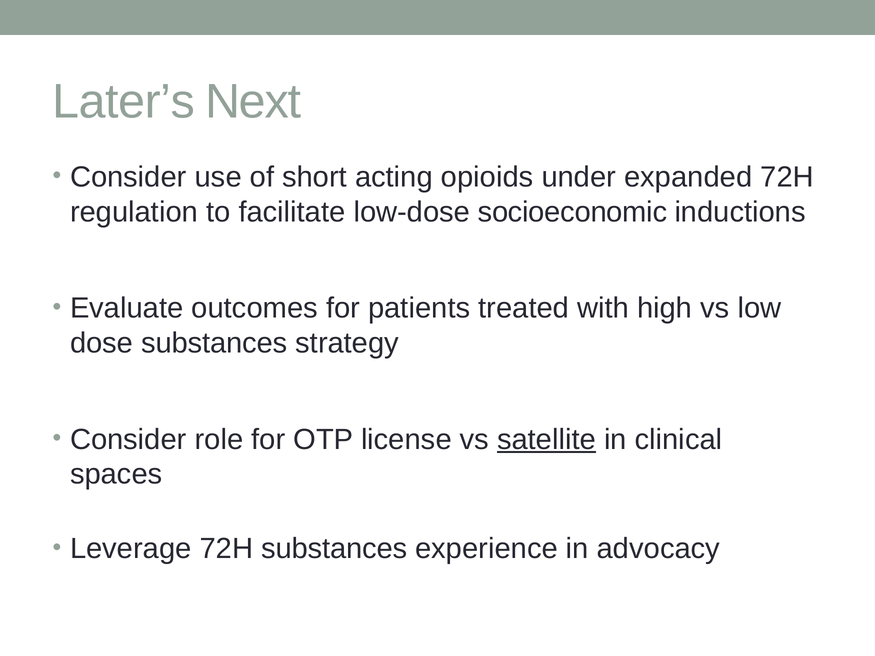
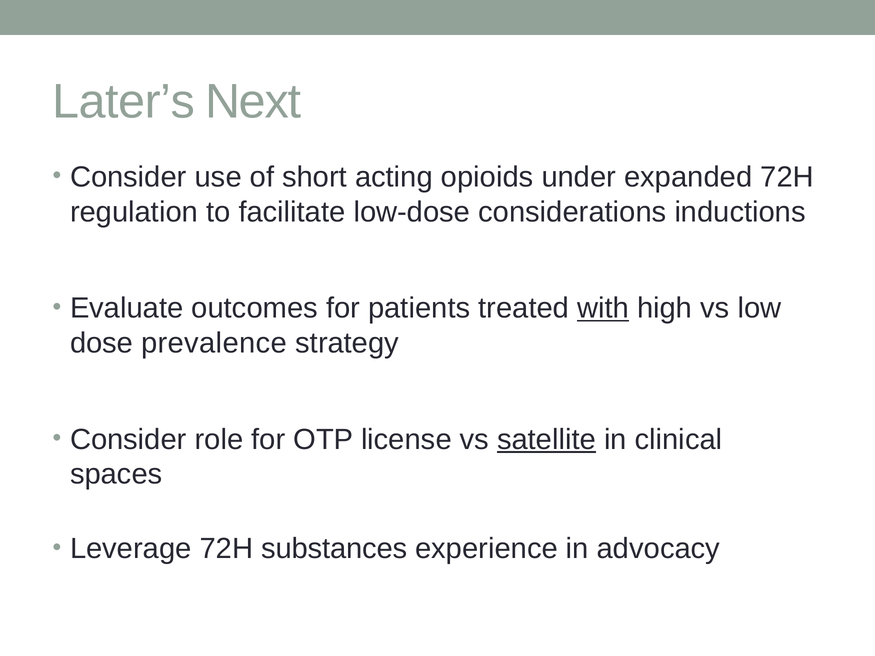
socioeconomic: socioeconomic -> considerations
with underline: none -> present
dose substances: substances -> prevalence
